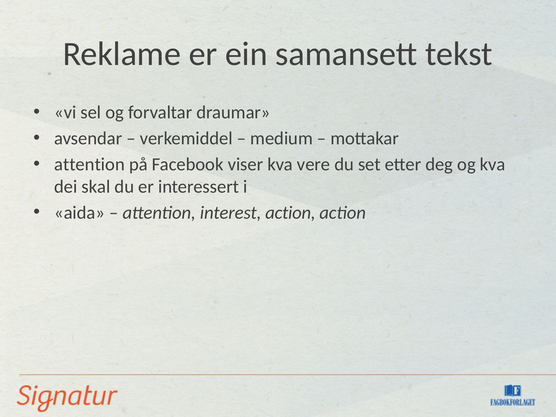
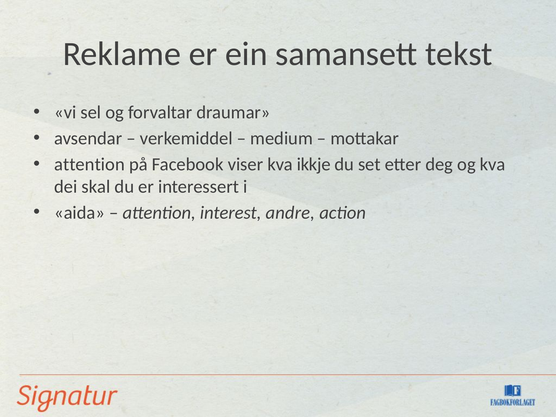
vere: vere -> ikkje
interest action: action -> andre
